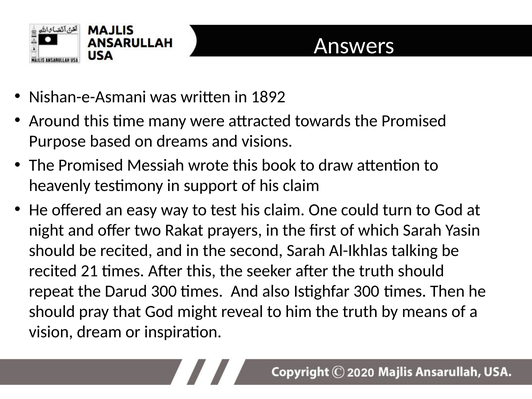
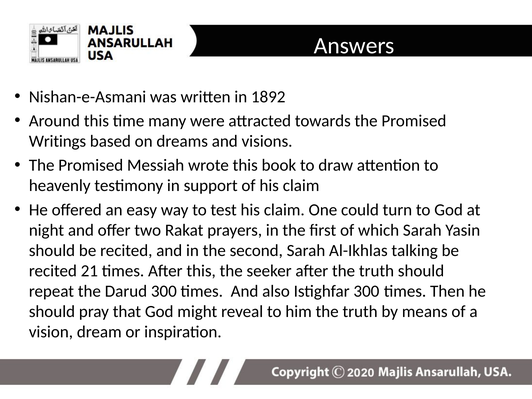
Purpose: Purpose -> Writings
